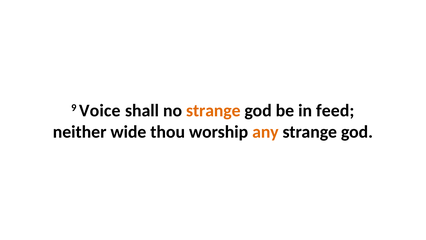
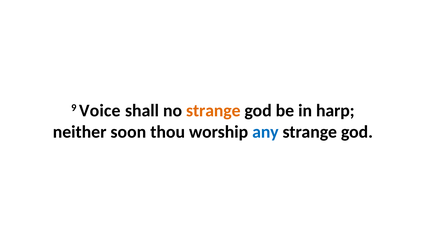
feed: feed -> harp
wide: wide -> soon
any colour: orange -> blue
